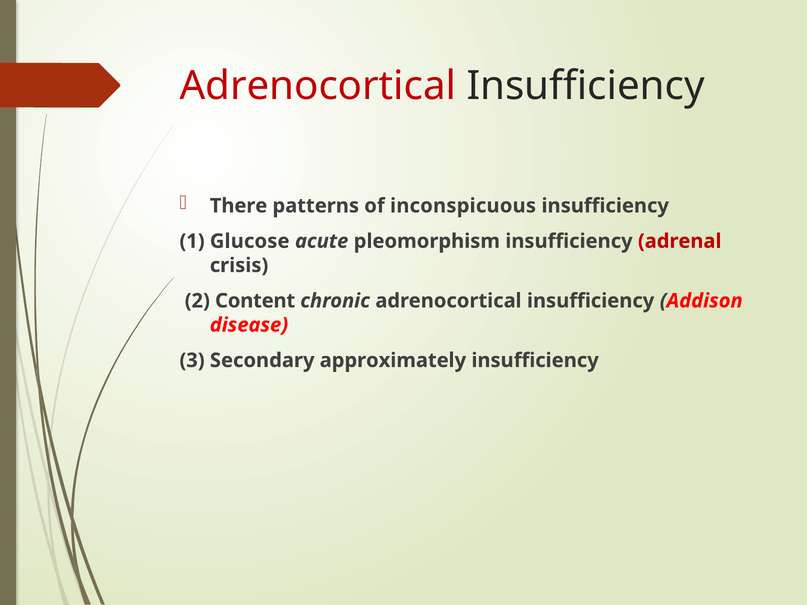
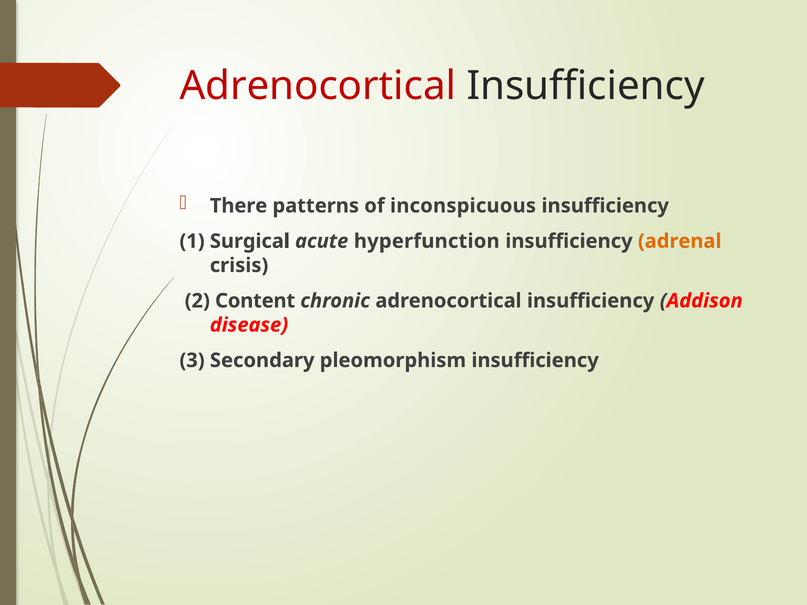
Glucose: Glucose -> Surgical
pleomorphism: pleomorphism -> hyperfunction
adrenal colour: red -> orange
approximately: approximately -> pleomorphism
